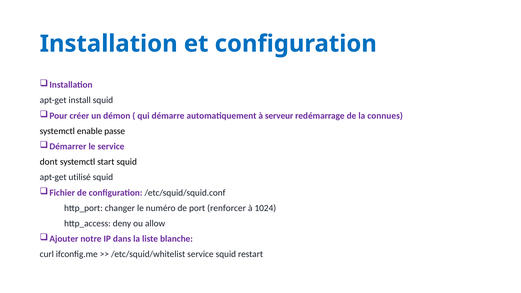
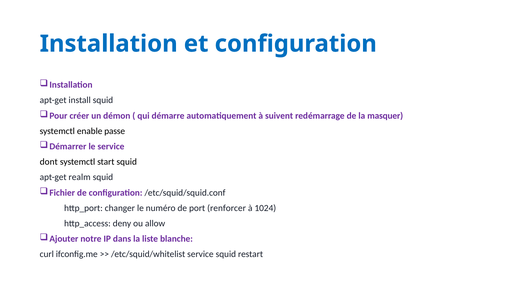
serveur: serveur -> suivent
connues: connues -> masquer
utilisé: utilisé -> realm
